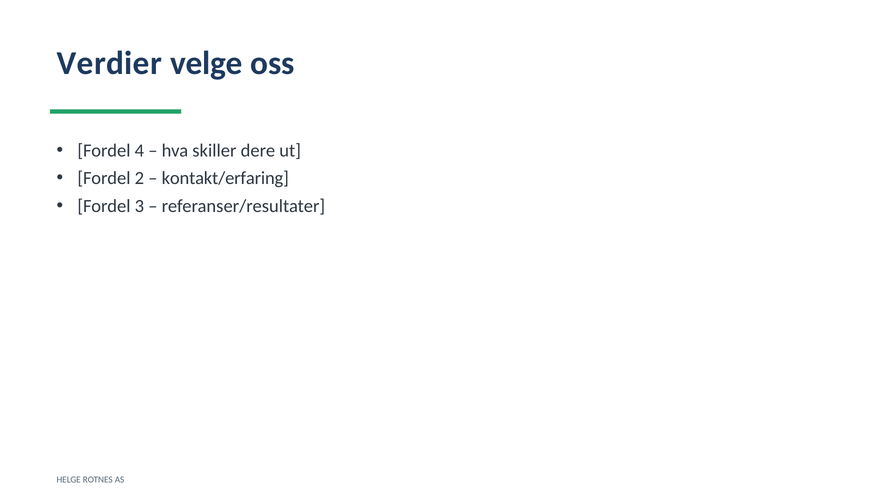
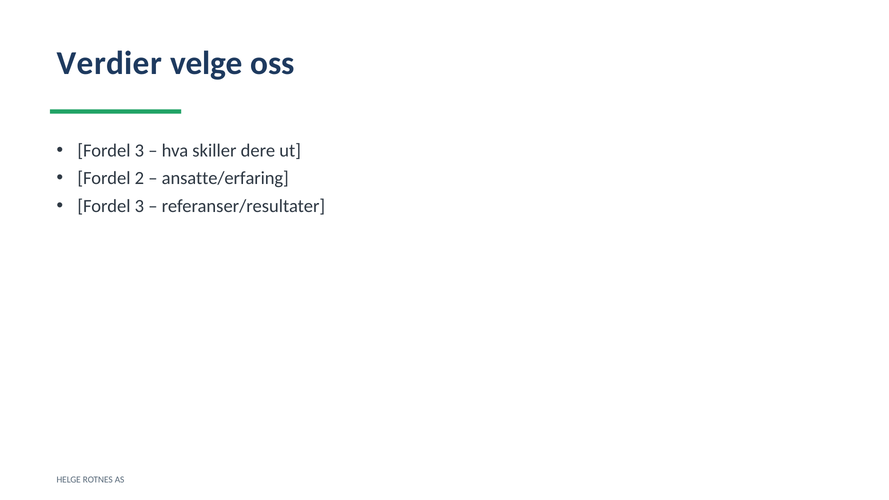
4 at (139, 151): 4 -> 3
kontakt/erfaring: kontakt/erfaring -> ansatte/erfaring
